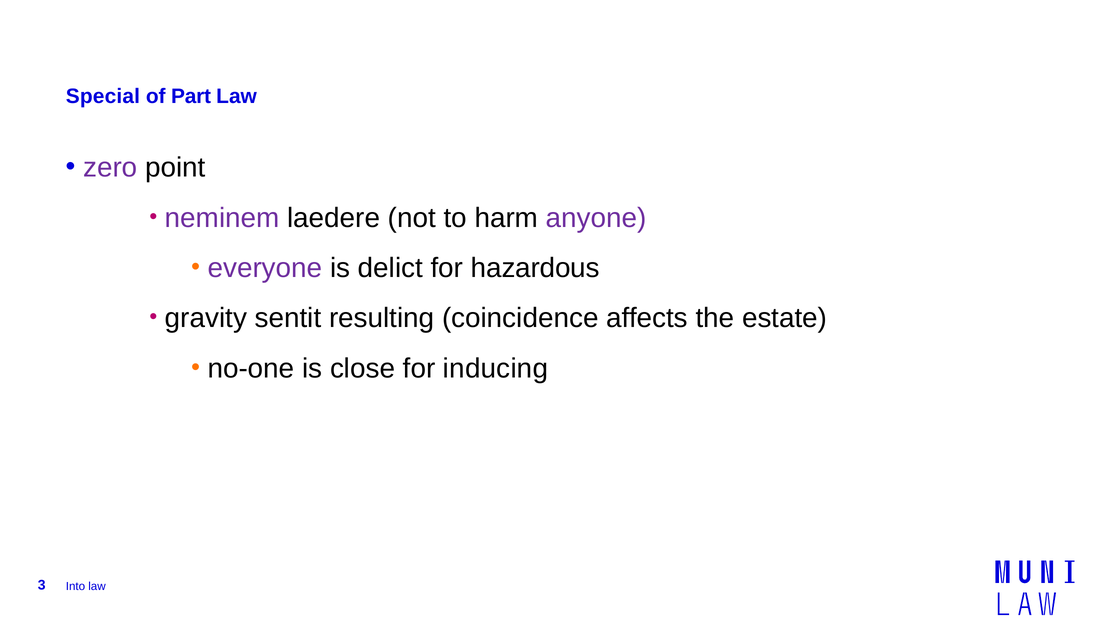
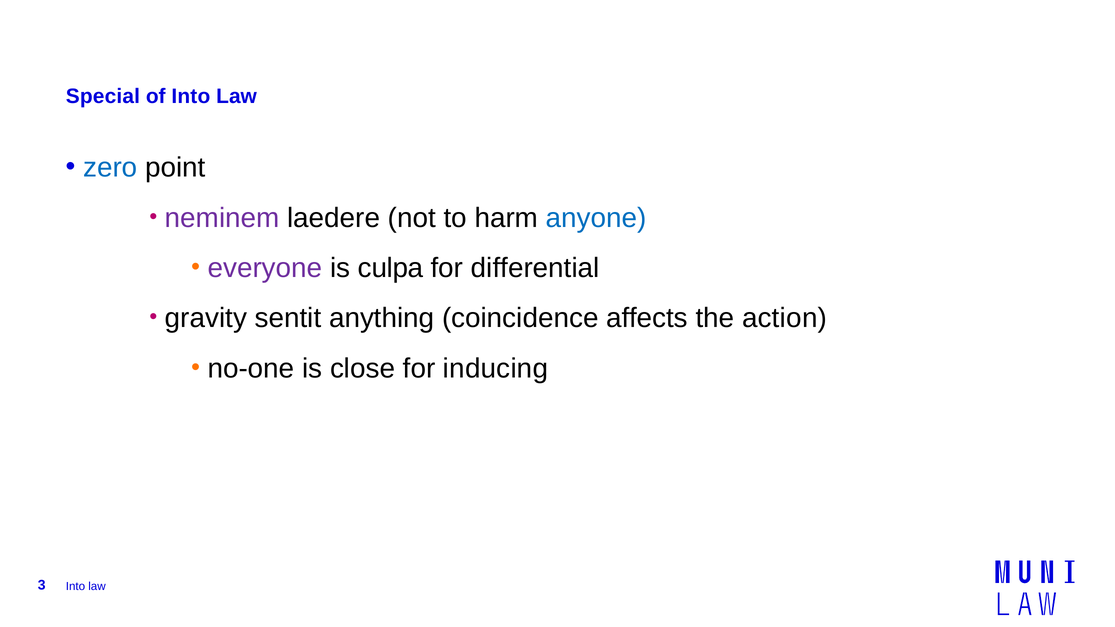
of Part: Part -> Into
zero colour: purple -> blue
anyone colour: purple -> blue
delict: delict -> culpa
hazardous: hazardous -> differential
resulting: resulting -> anything
estate: estate -> action
